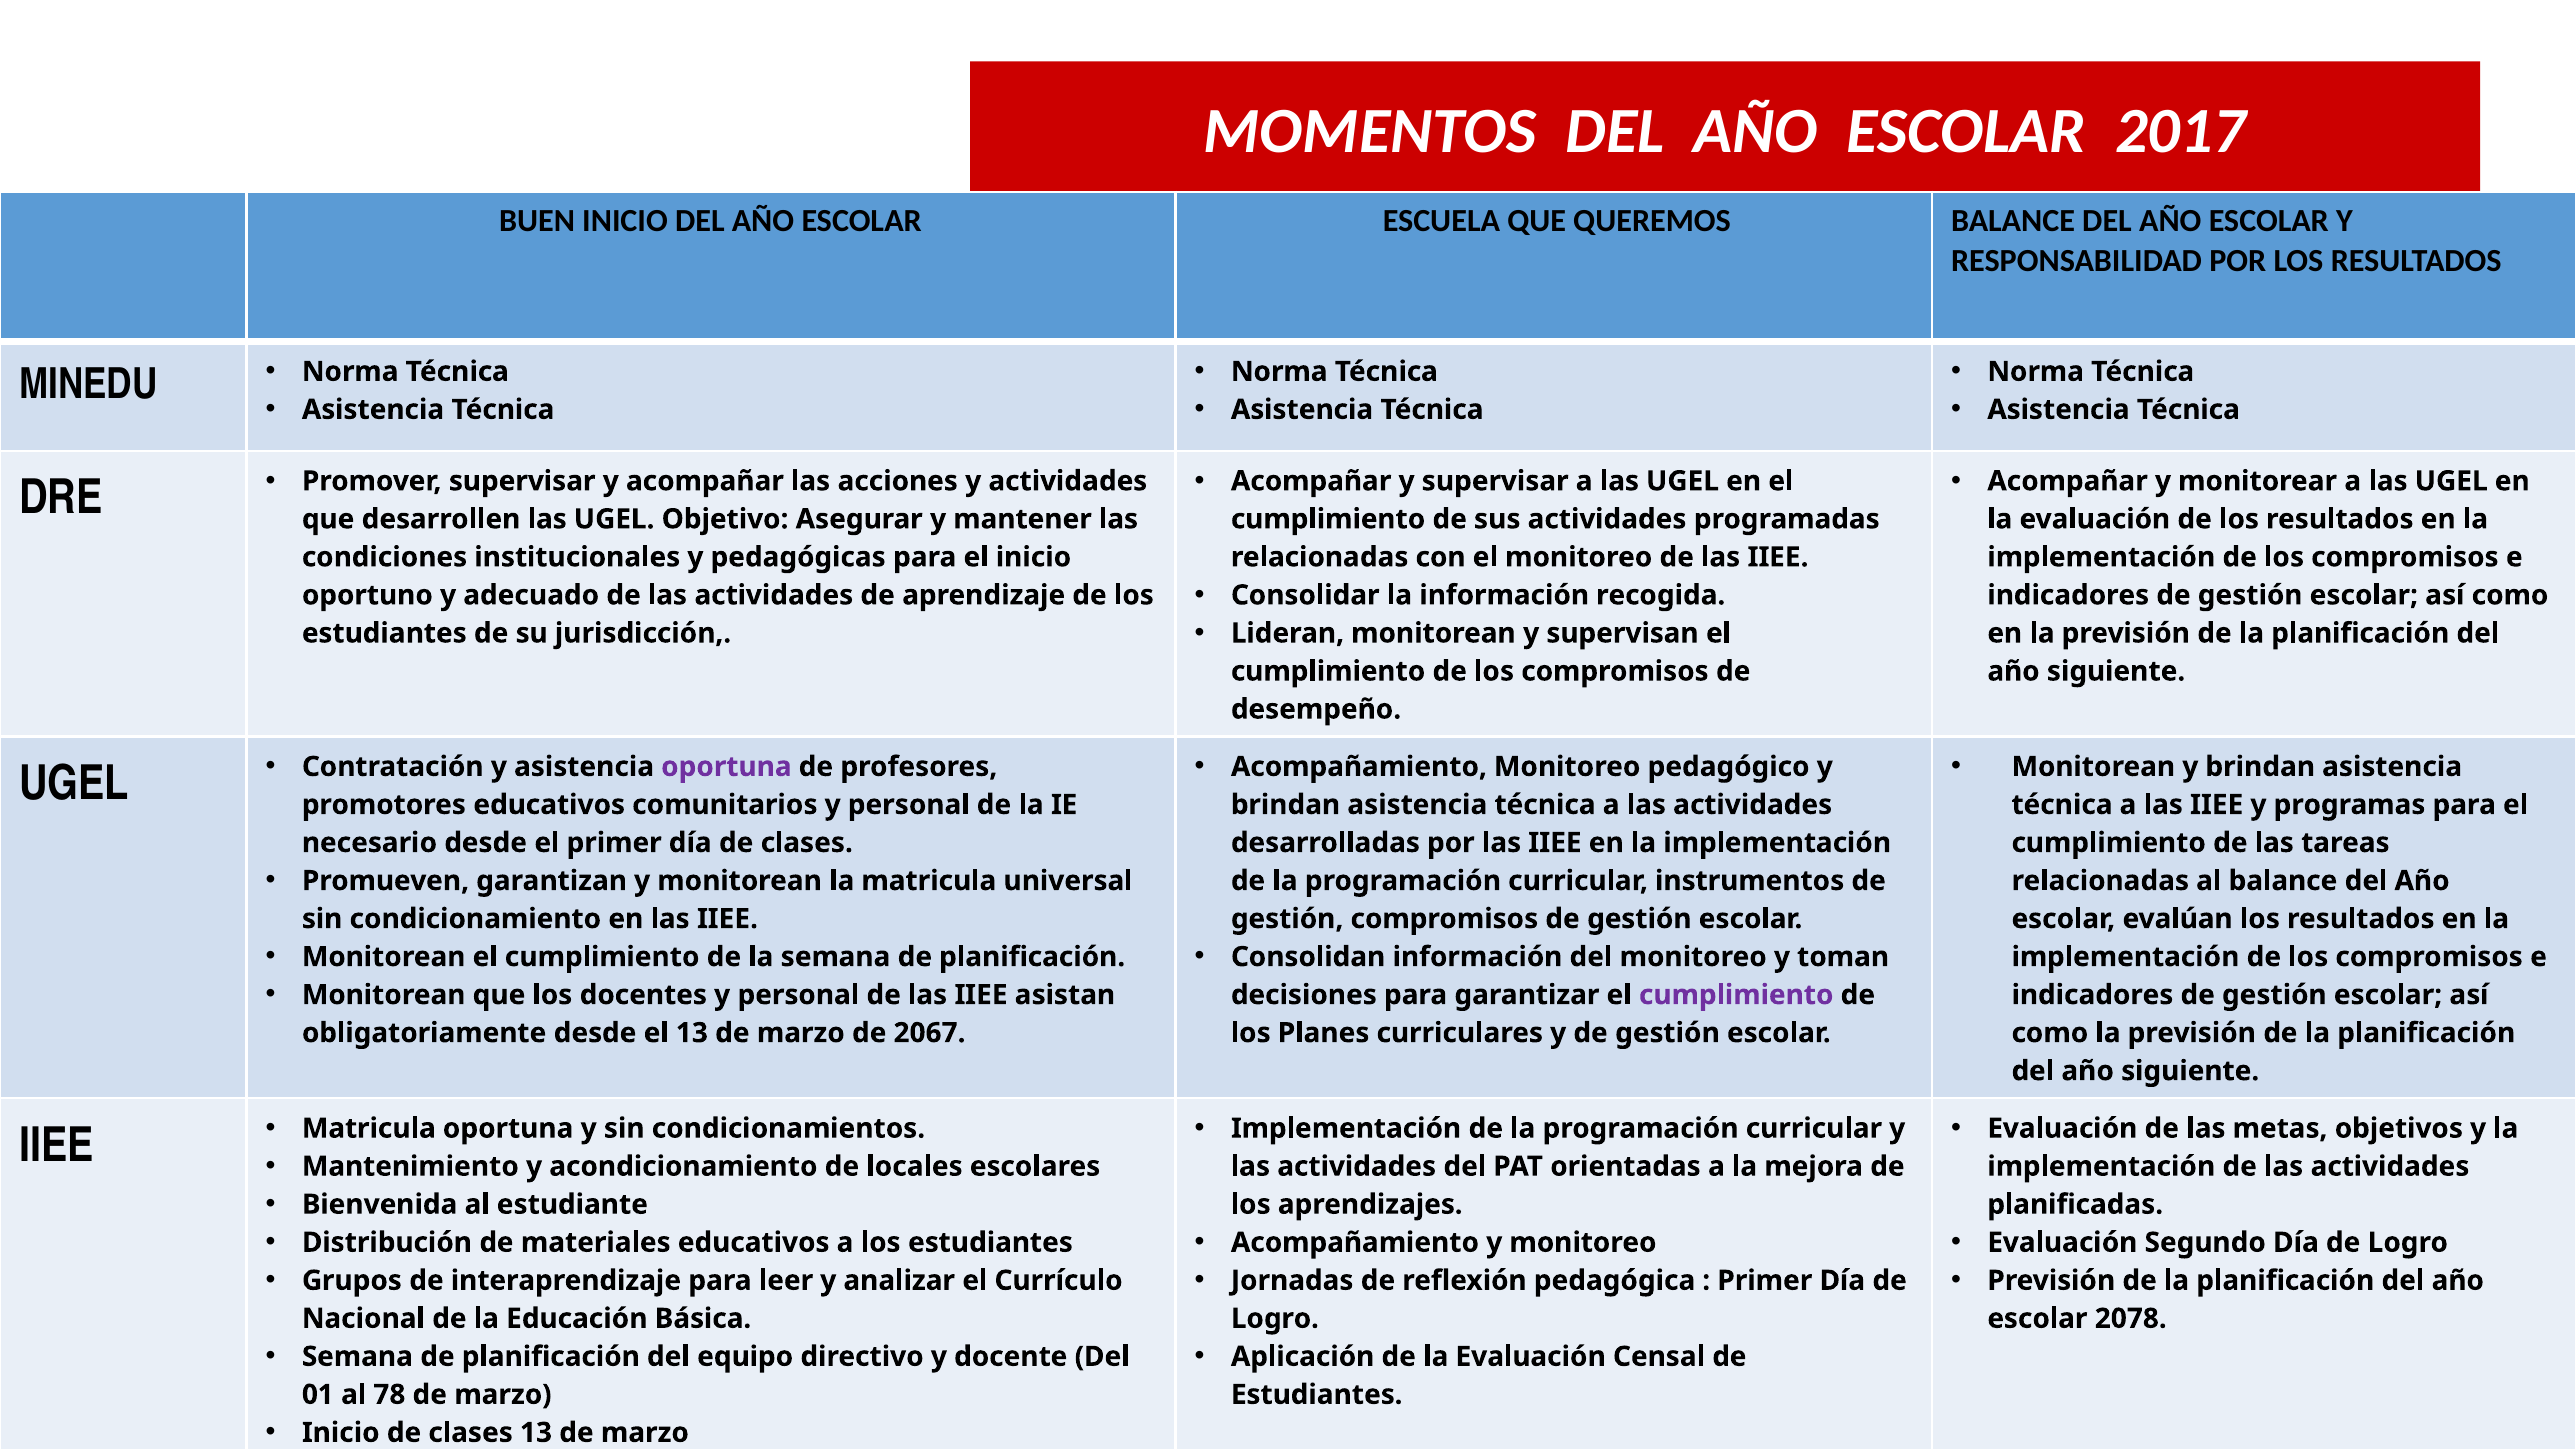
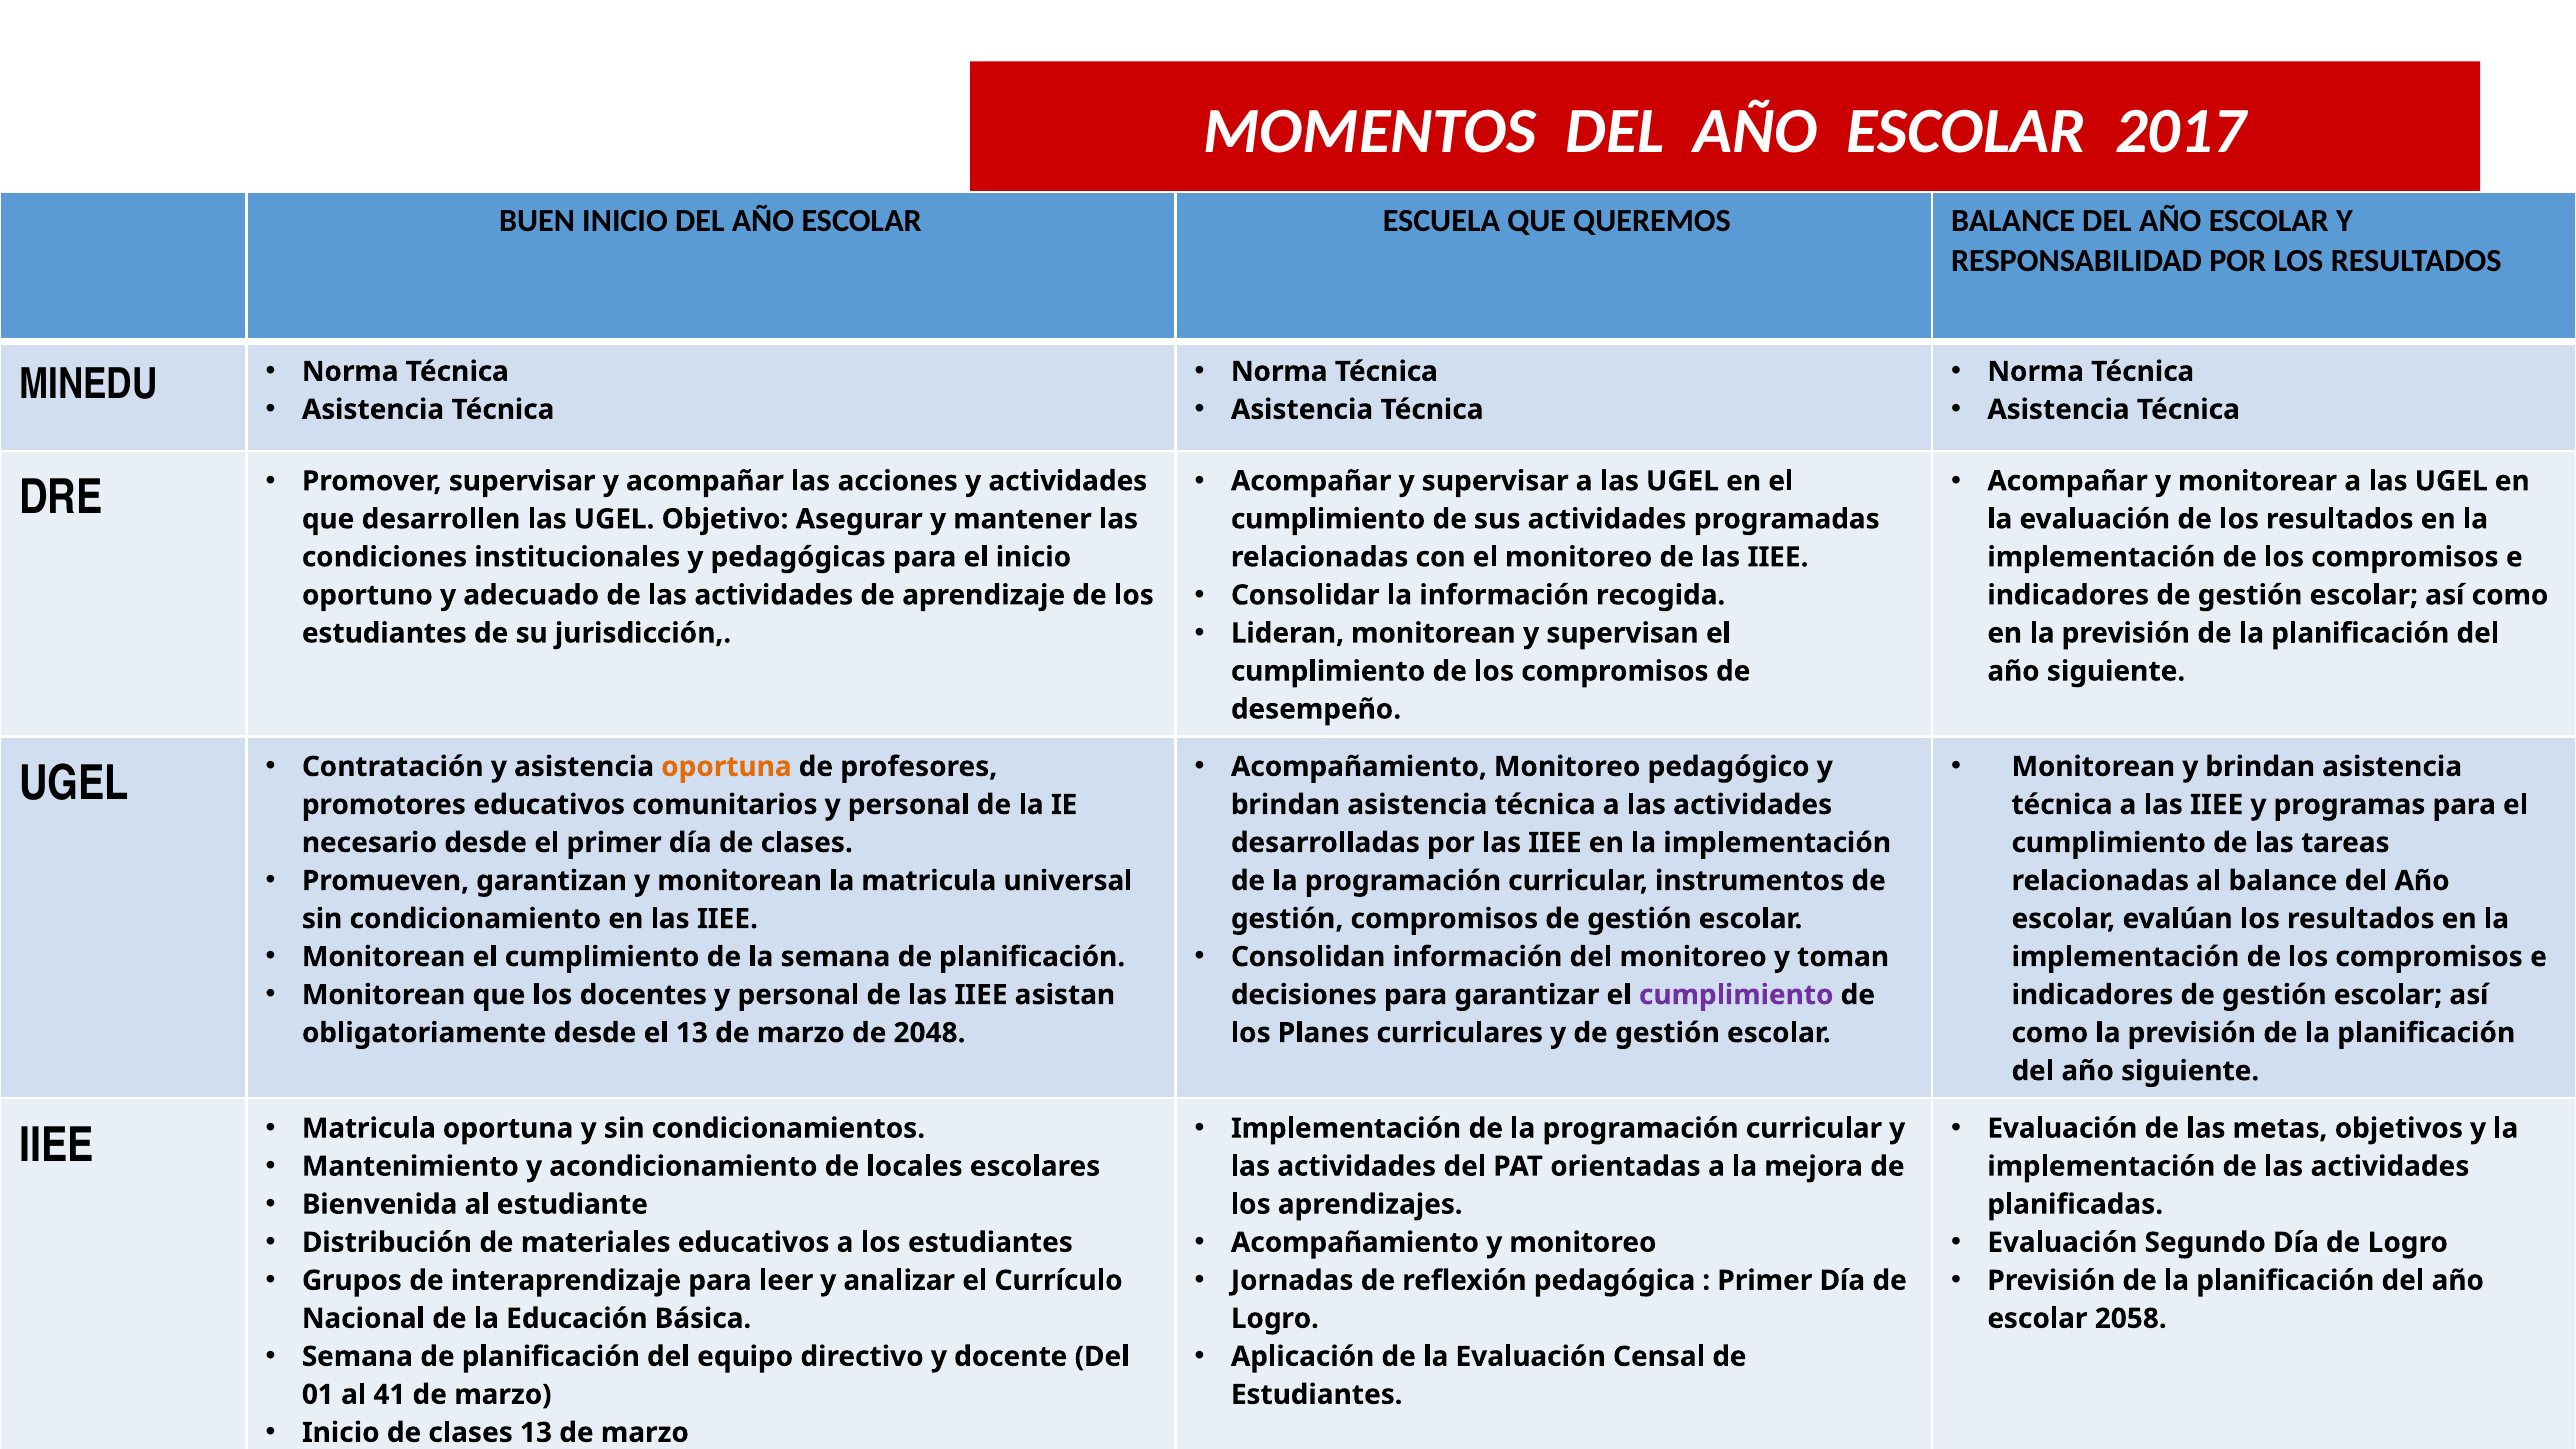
oportuna at (726, 767) colour: purple -> orange
2067: 2067 -> 2048
2078: 2078 -> 2058
78: 78 -> 41
